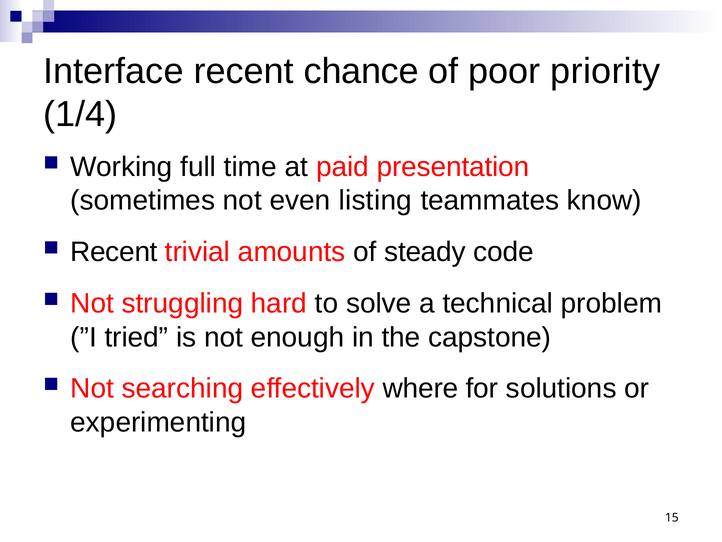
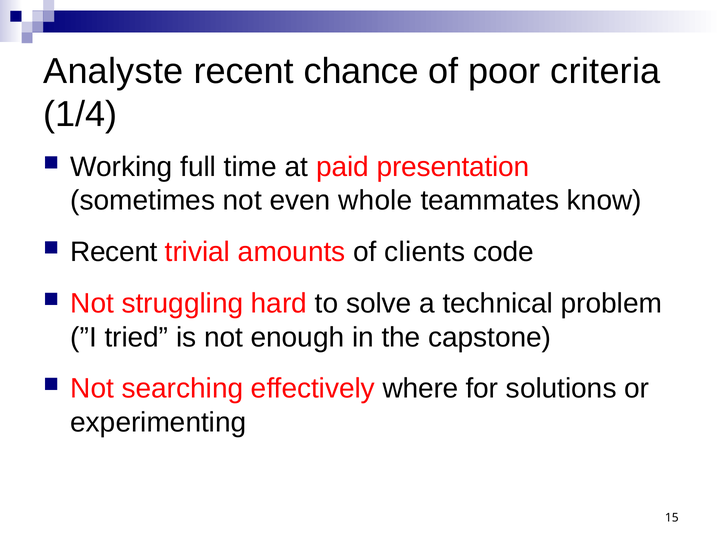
Interface: Interface -> Analyste
priority: priority -> criteria
listing: listing -> whole
steady: steady -> clients
